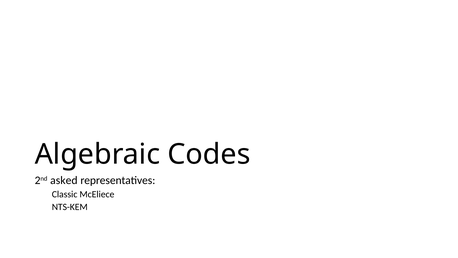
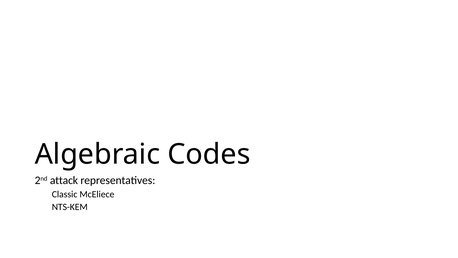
asked: asked -> attack
